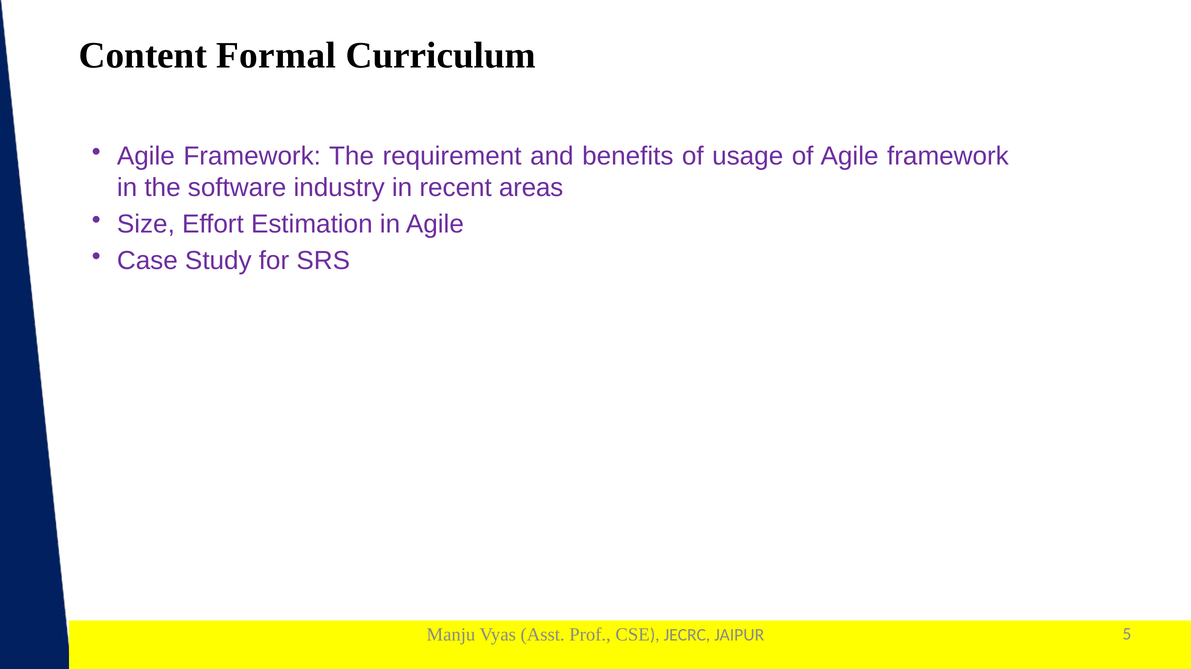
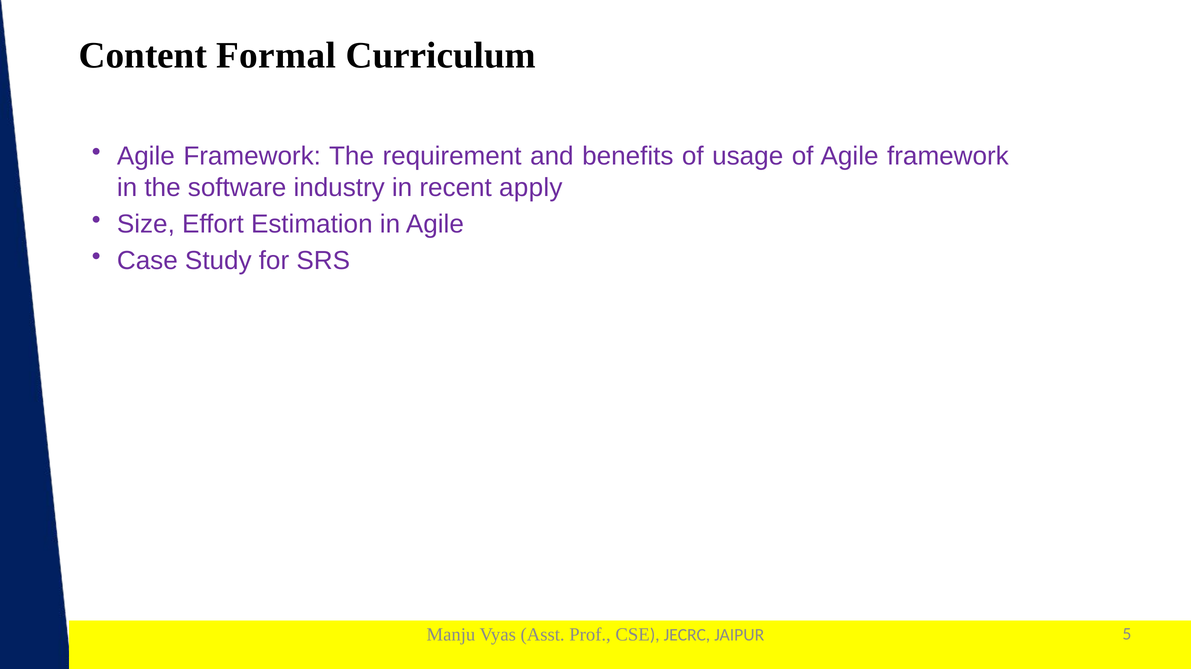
areas: areas -> apply
